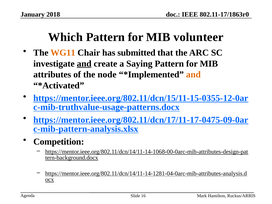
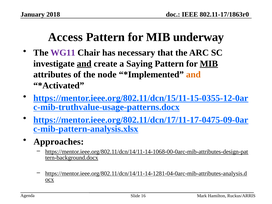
Which: Which -> Access
volunteer: volunteer -> underway
WG11 colour: orange -> purple
submitted: submitted -> necessary
MIB at (209, 64) underline: none -> present
Competition: Competition -> Approaches
